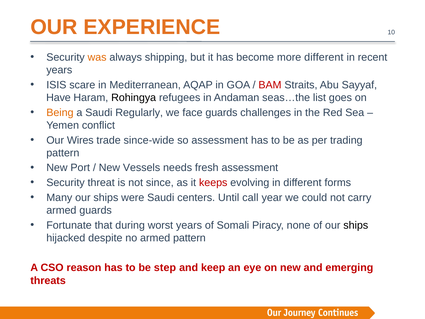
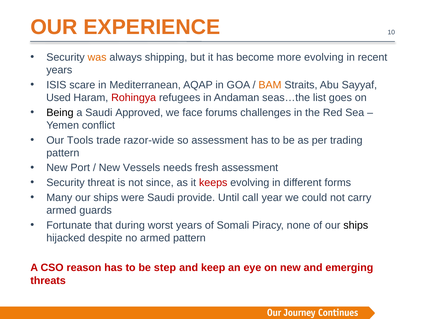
more different: different -> evolving
BAM colour: red -> orange
Have: Have -> Used
Rohingya colour: black -> red
Being colour: orange -> black
Regularly: Regularly -> Approved
face guards: guards -> forums
Wires: Wires -> Tools
since-wide: since-wide -> razor-wide
centers: centers -> provide
